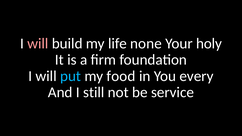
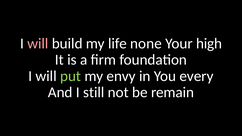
holy: holy -> high
put colour: light blue -> light green
food: food -> envy
service: service -> remain
